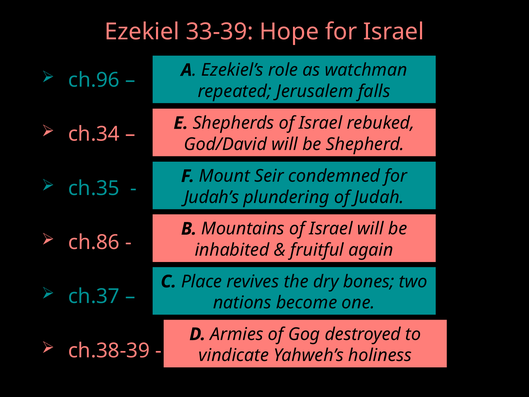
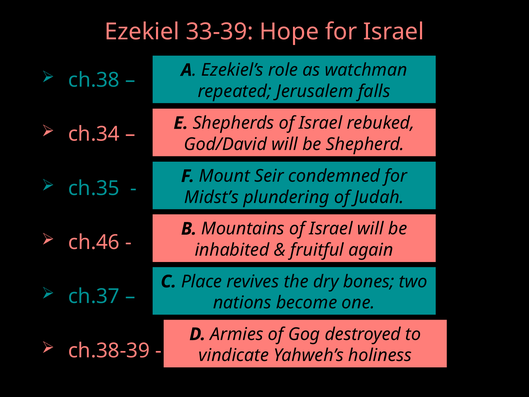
ch.96: ch.96 -> ch.38
Judah’s: Judah’s -> Midst’s
ch.86: ch.86 -> ch.46
